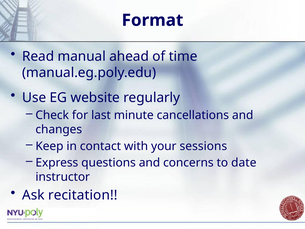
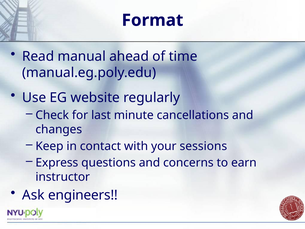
date: date -> earn
recitation: recitation -> engineers
